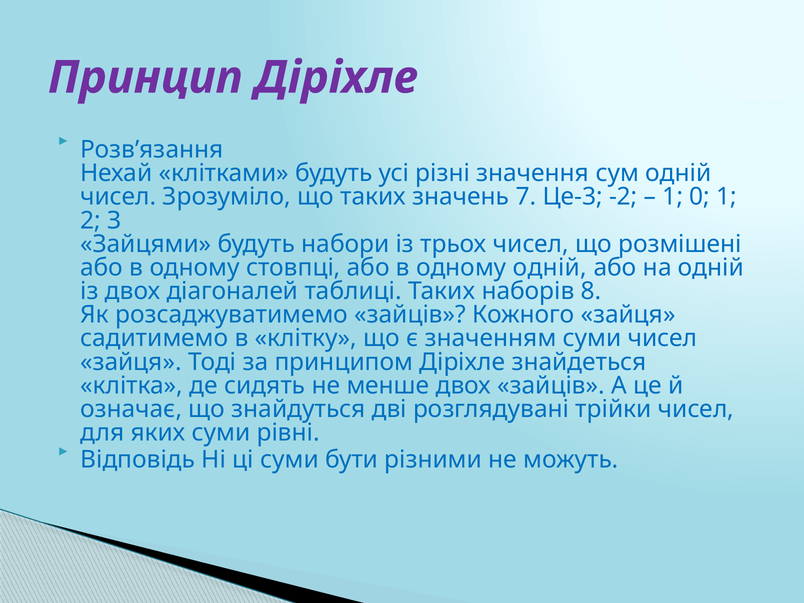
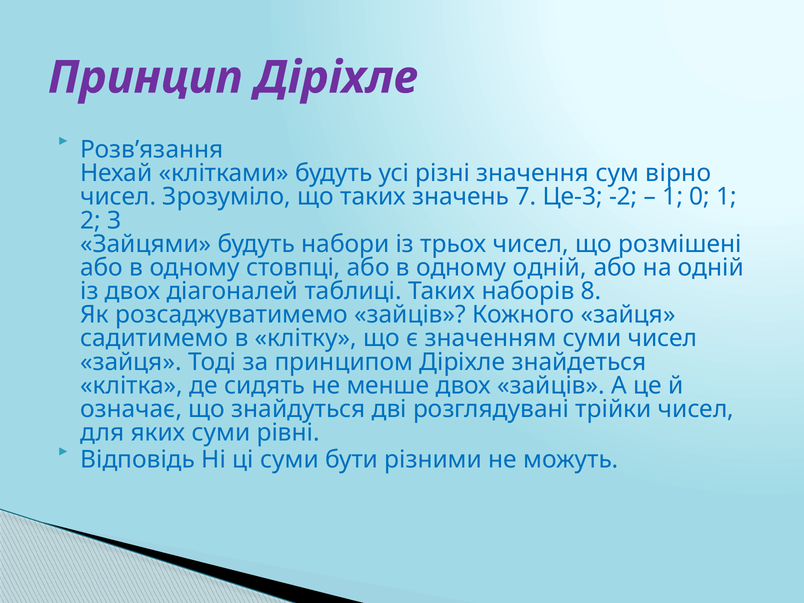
сум одній: одній -> вірно
